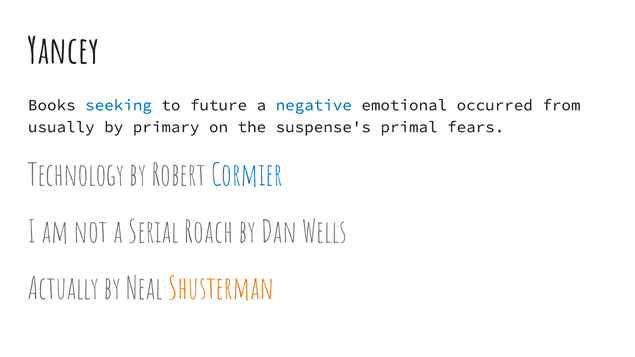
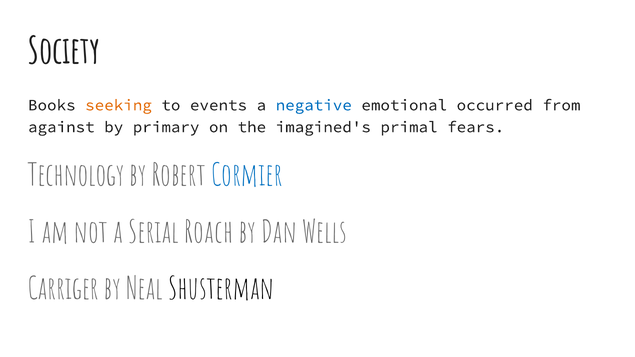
Yancey: Yancey -> Society
seeking colour: blue -> orange
future: future -> events
usually: usually -> against
suspense's: suspense's -> imagined's
Actually: Actually -> Carriger
Shusterman colour: orange -> black
